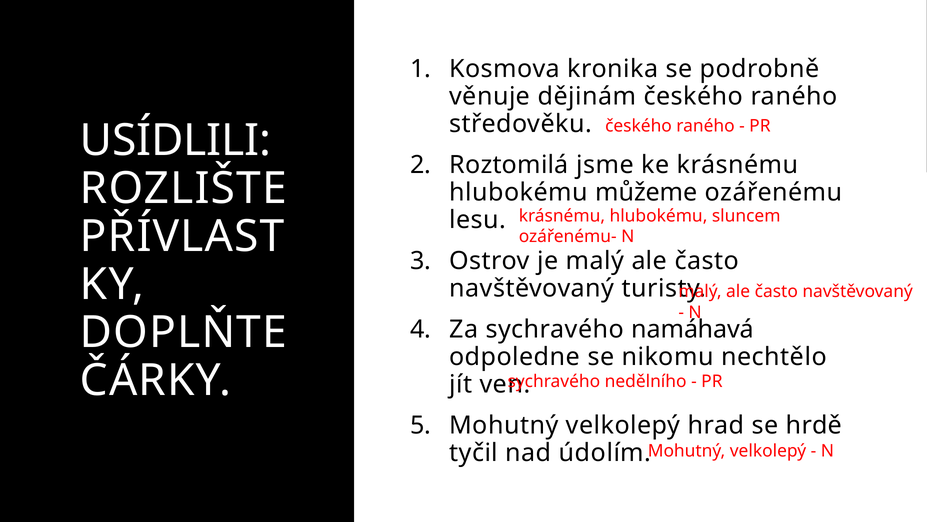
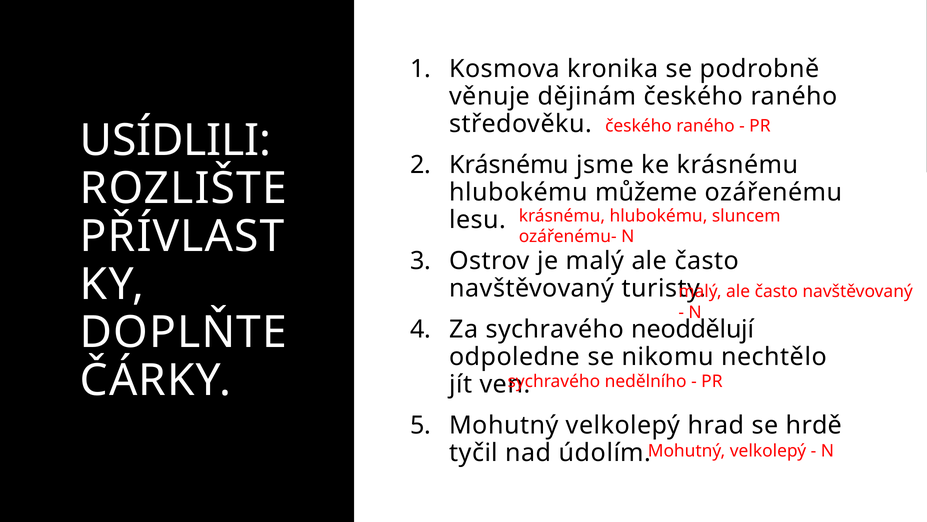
Roztomilá at (509, 165): Roztomilá -> Krásnému
namáhavá: namáhavá -> neoddělují
